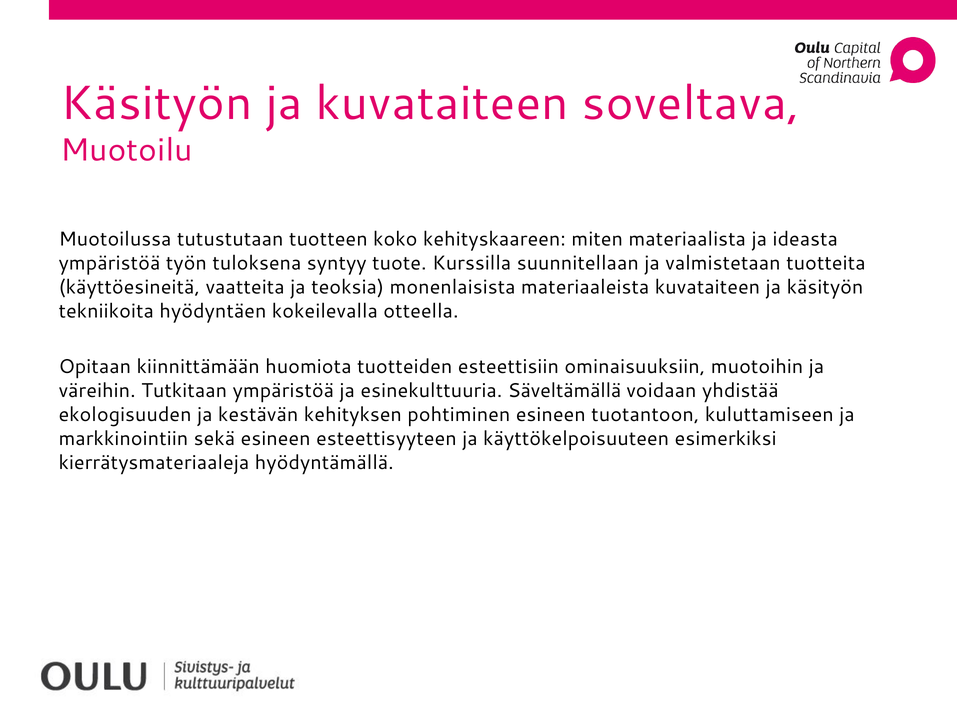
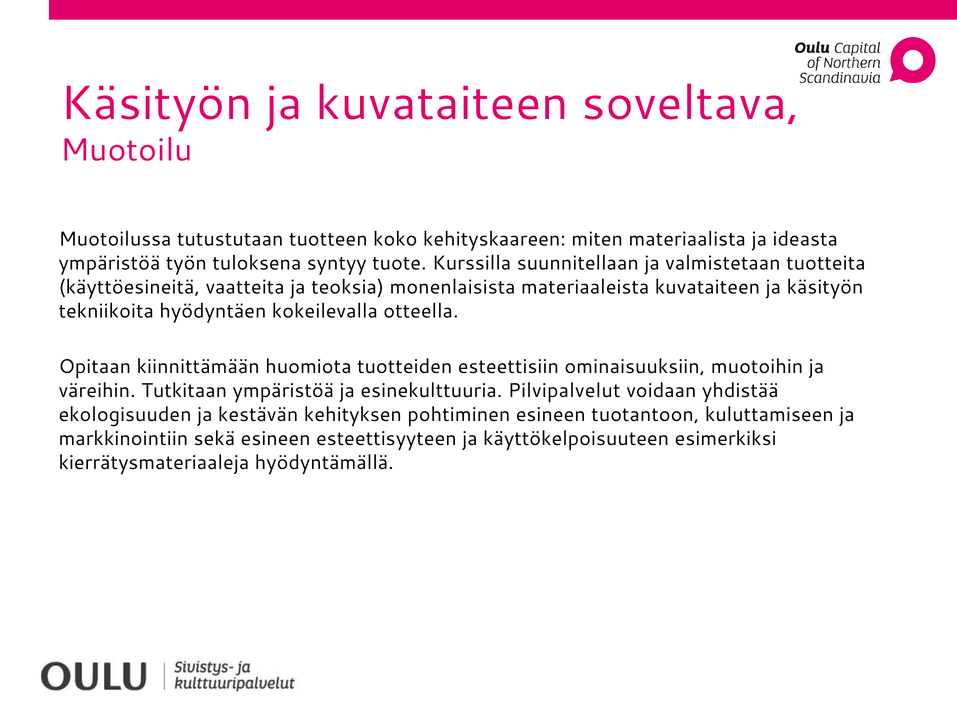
Säveltämällä: Säveltämällä -> Pilvipalvelut
